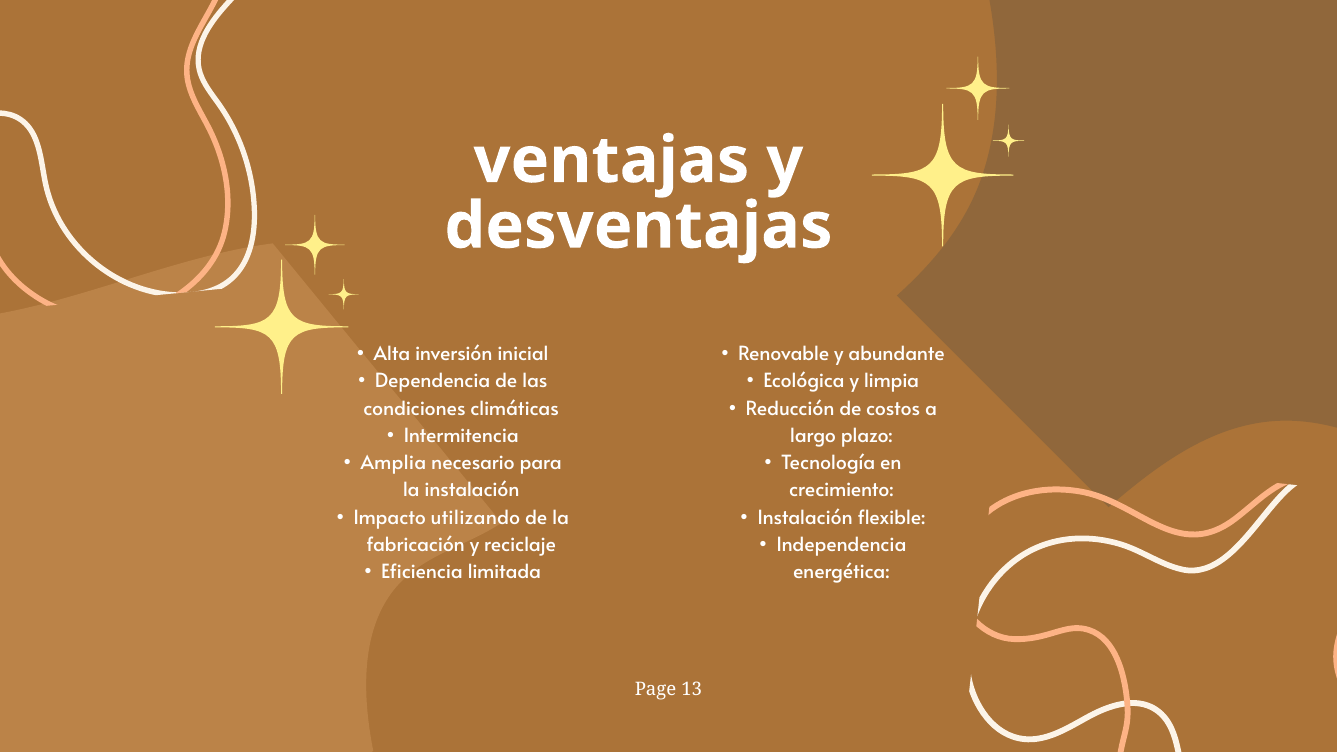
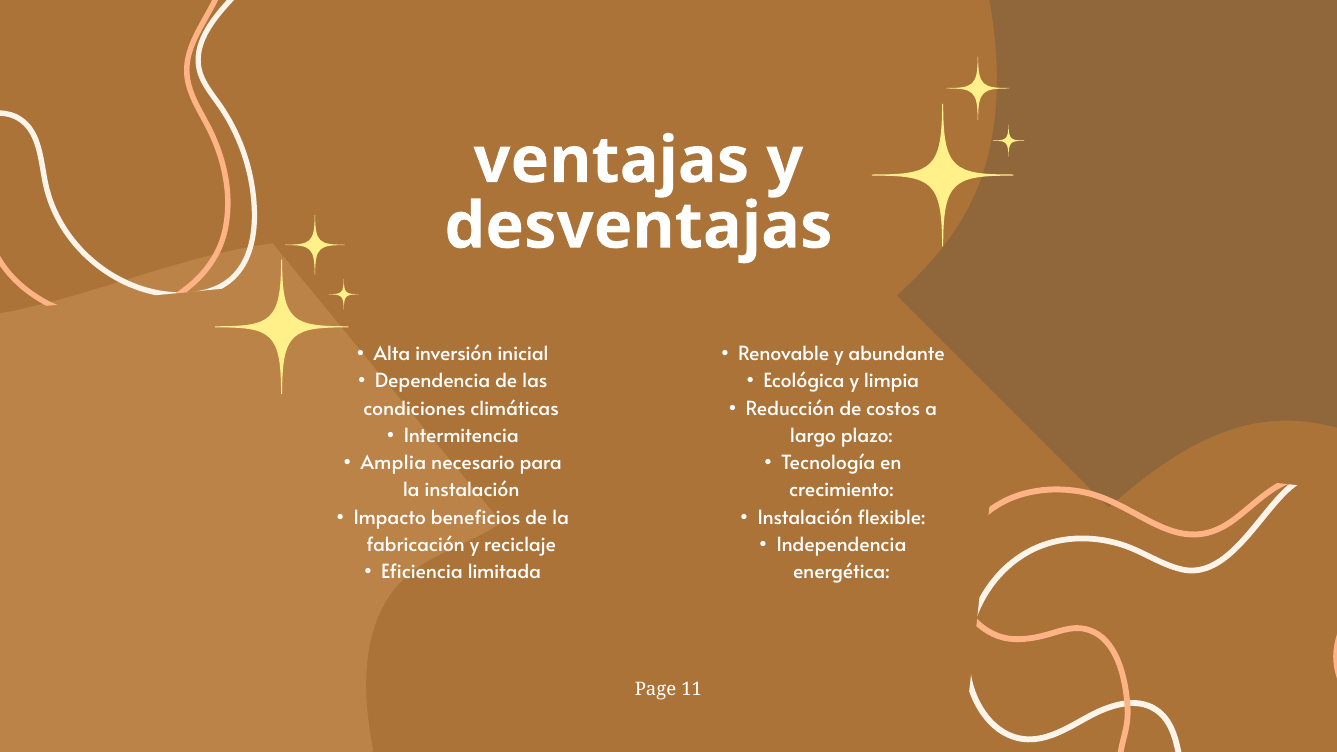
utilizando: utilizando -> beneficios
13: 13 -> 11
